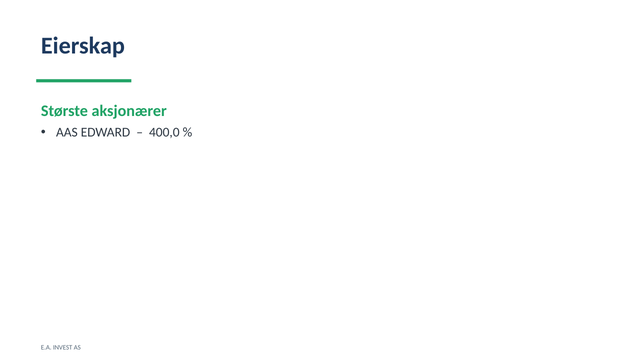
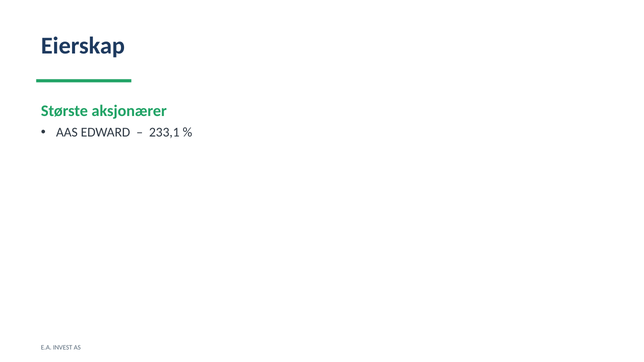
400,0: 400,0 -> 233,1
